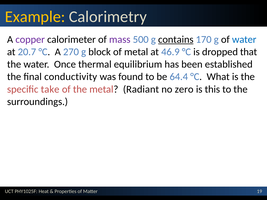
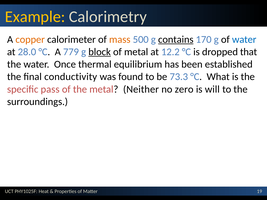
copper colour: purple -> orange
mass colour: purple -> orange
20.7: 20.7 -> 28.0
270: 270 -> 779
block underline: none -> present
46.9: 46.9 -> 12.2
64.4: 64.4 -> 73.3
take: take -> pass
Radiant: Radiant -> Neither
this: this -> will
